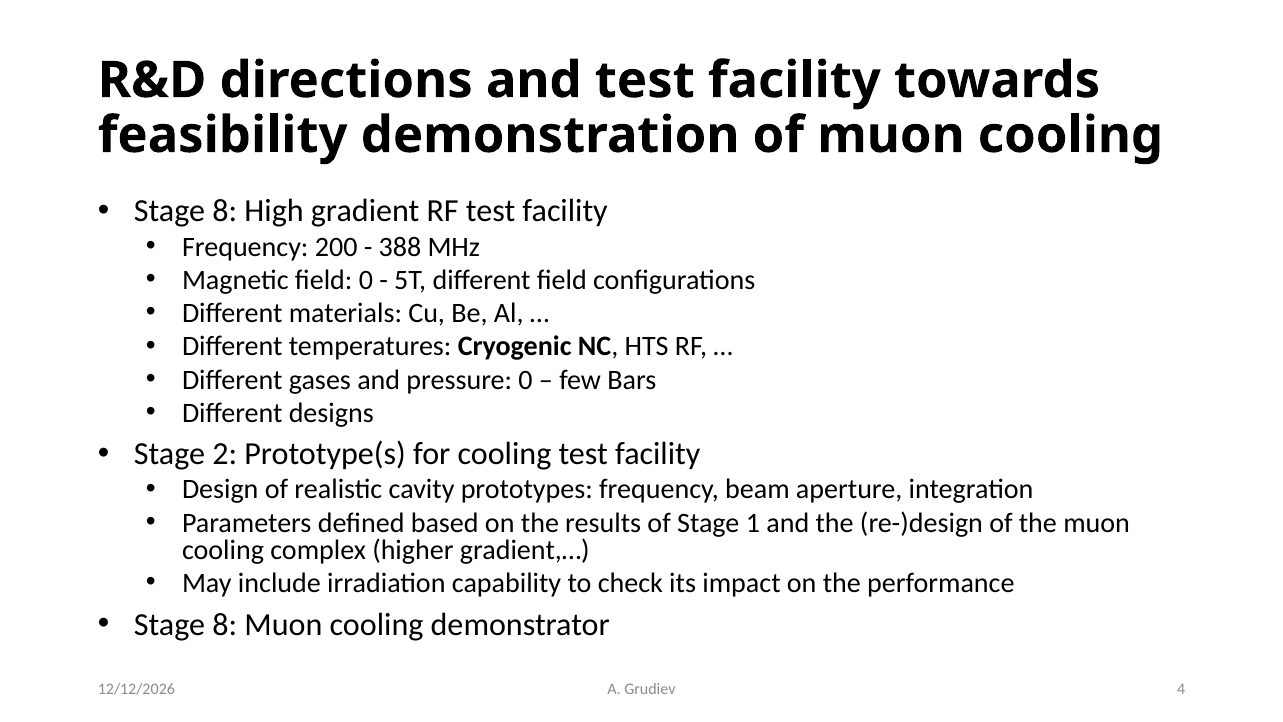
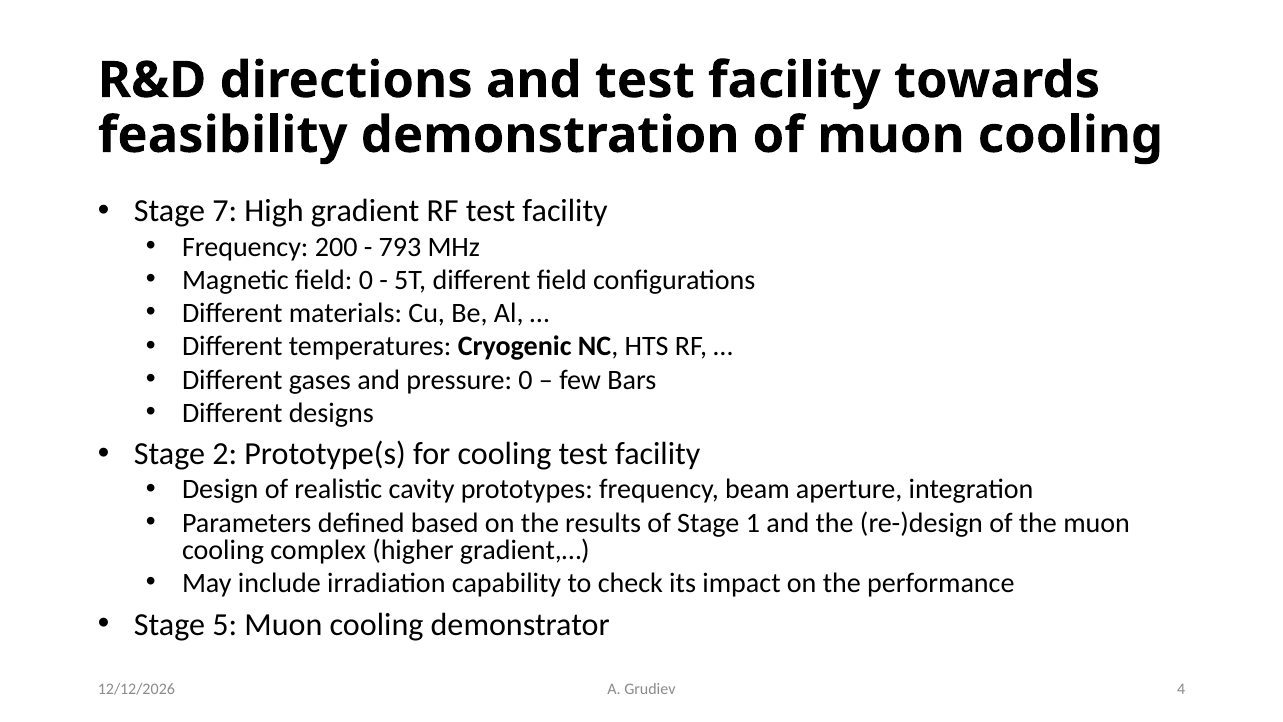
8 at (225, 211): 8 -> 7
388: 388 -> 793
8 at (225, 624): 8 -> 5
